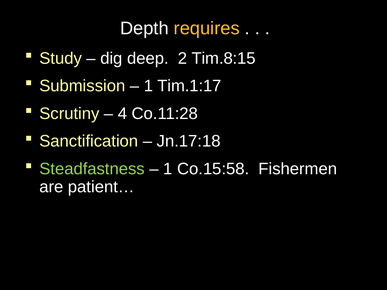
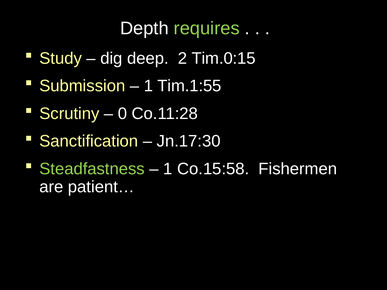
requires colour: yellow -> light green
Tim.8:15: Tim.8:15 -> Tim.0:15
Tim.1:17: Tim.1:17 -> Tim.1:55
4: 4 -> 0
Jn.17:18: Jn.17:18 -> Jn.17:30
